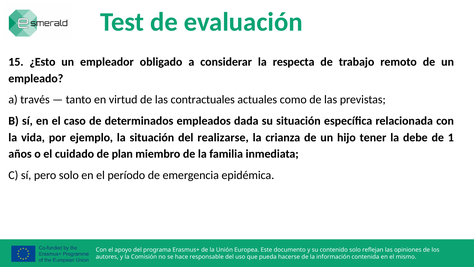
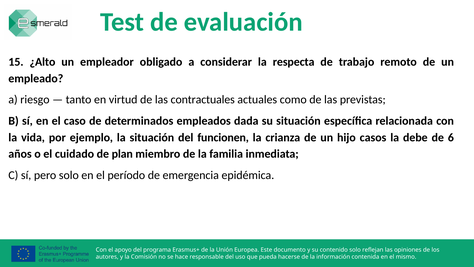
¿Esto: ¿Esto -> ¿Alto
través: través -> riesgo
realizarse: realizarse -> funcionen
tener: tener -> casos
1: 1 -> 6
